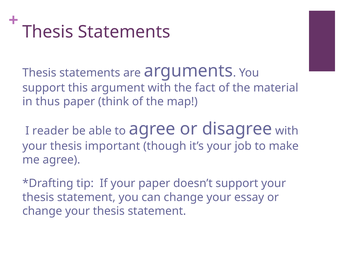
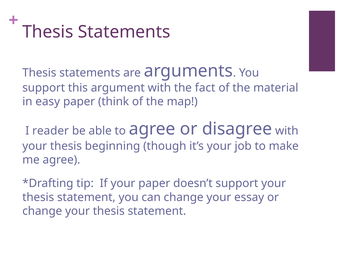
thus: thus -> easy
important: important -> beginning
